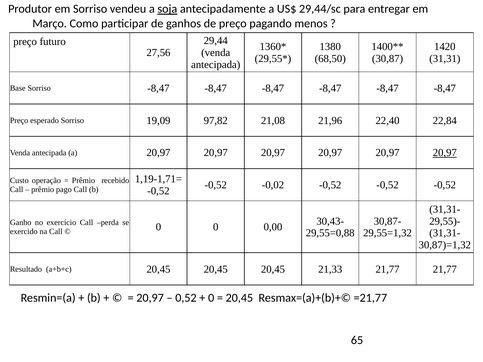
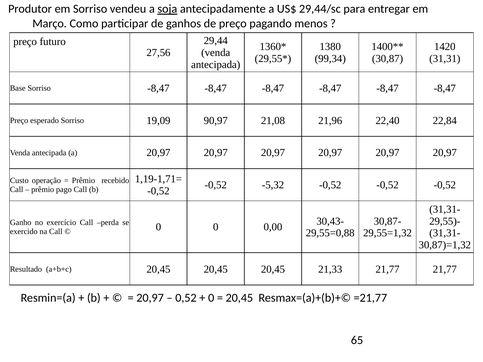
68,50: 68,50 -> 99,34
97,82: 97,82 -> 90,97
20,97 at (445, 153) underline: present -> none
-0,02: -0,02 -> -5,32
